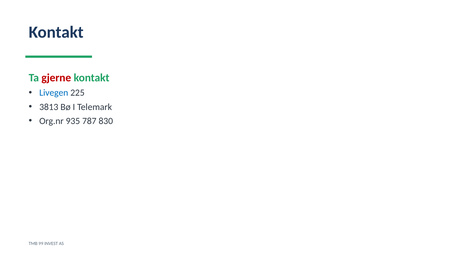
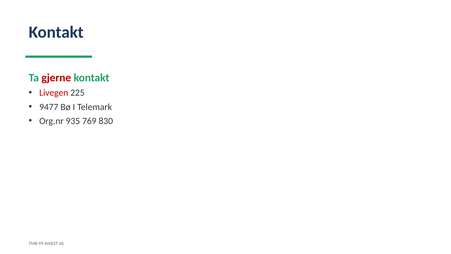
Livegen colour: blue -> red
3813: 3813 -> 9477
787: 787 -> 769
